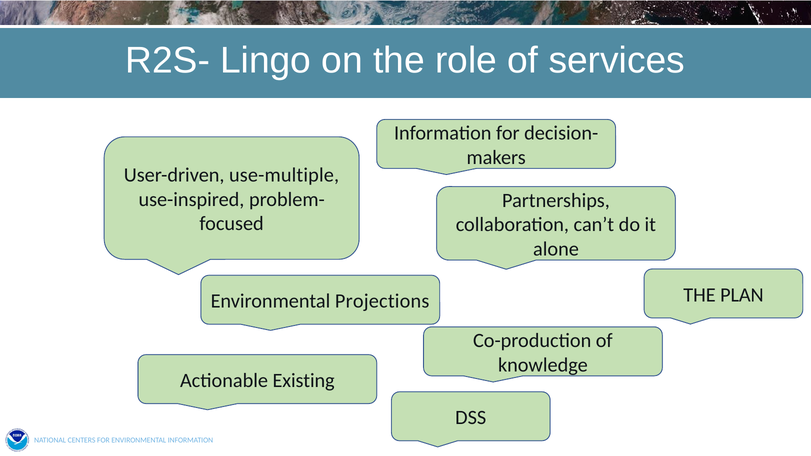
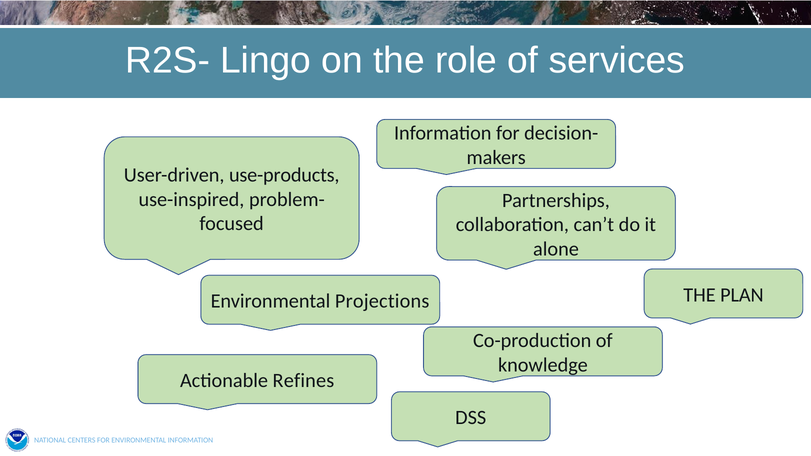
use-multiple: use-multiple -> use-products
Existing: Existing -> Refines
